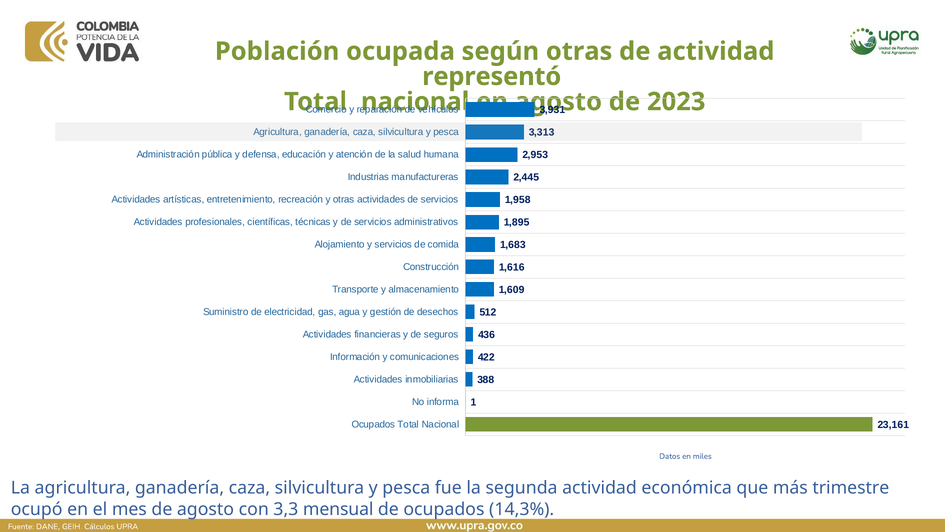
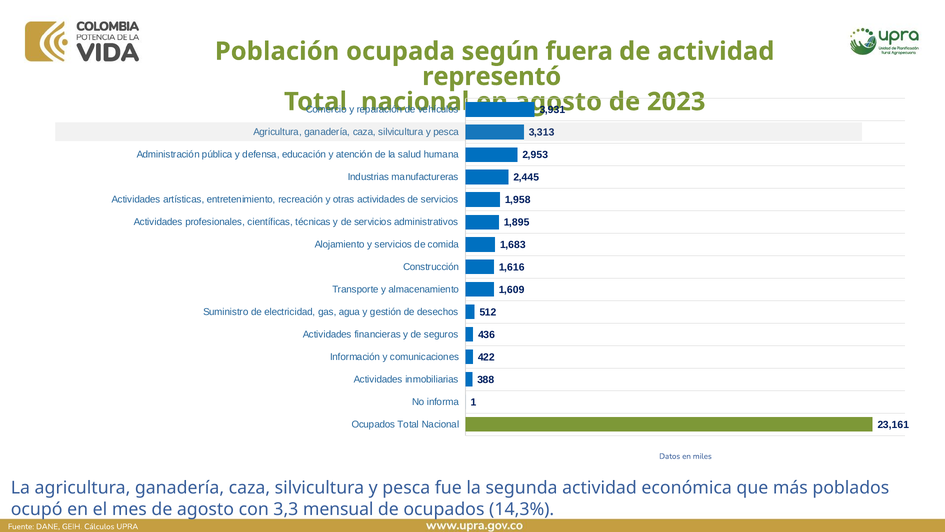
según otras: otras -> fuera
trimestre: trimestre -> poblados
